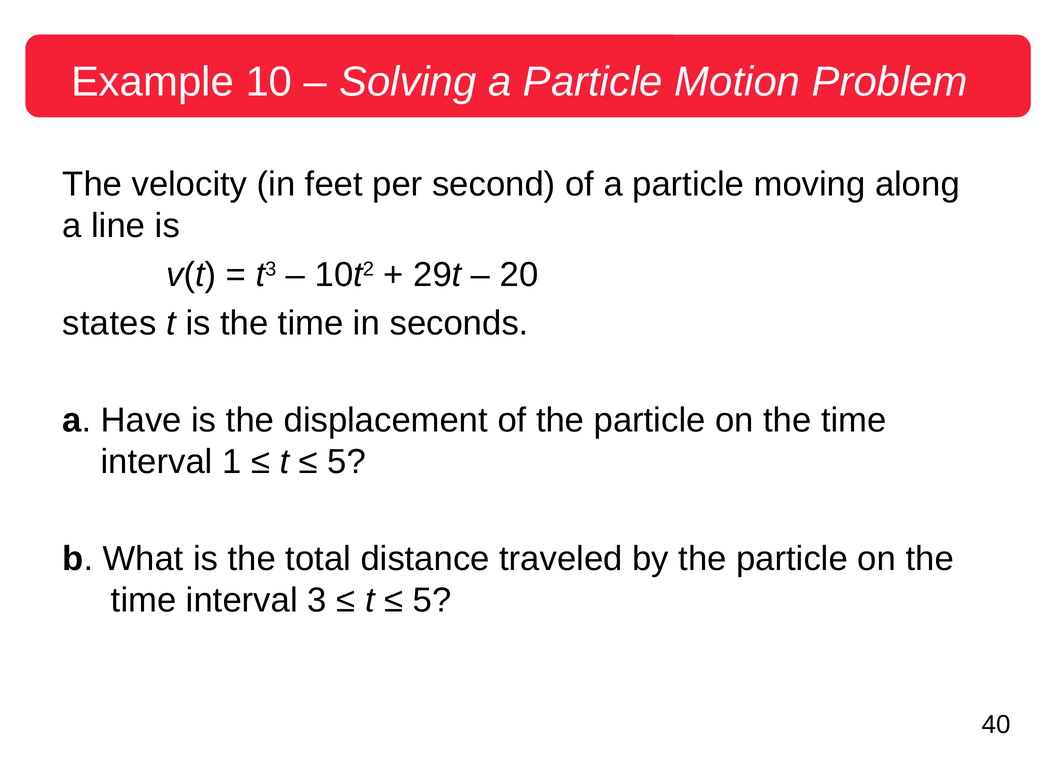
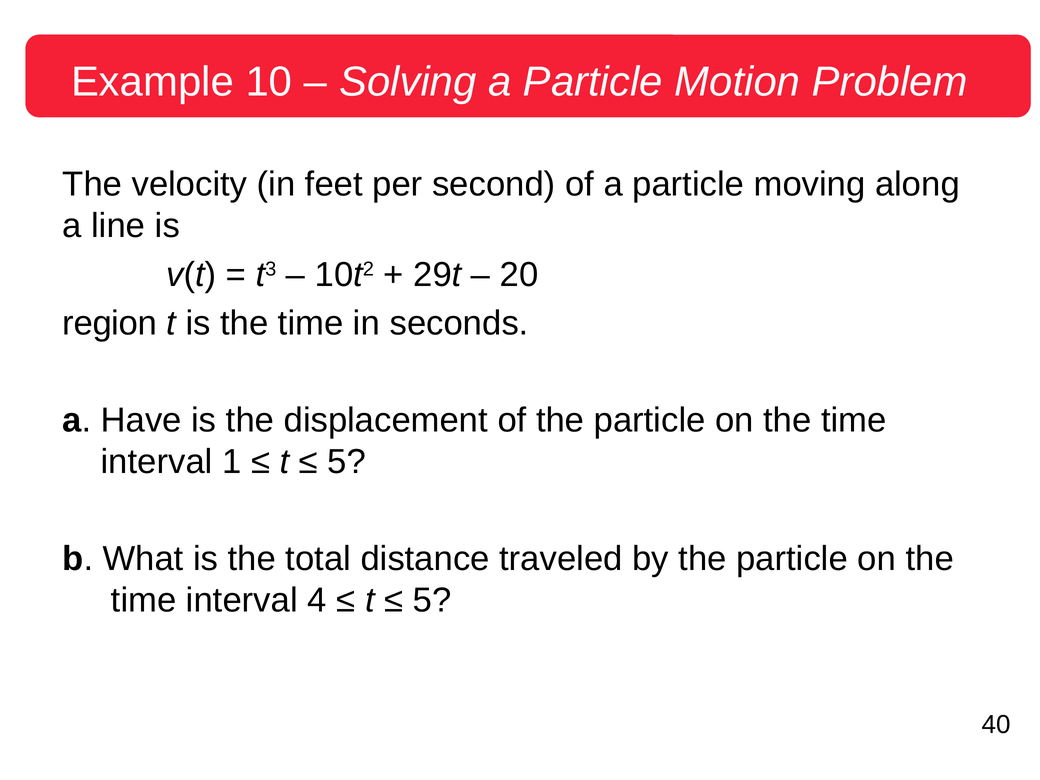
states: states -> region
3: 3 -> 4
